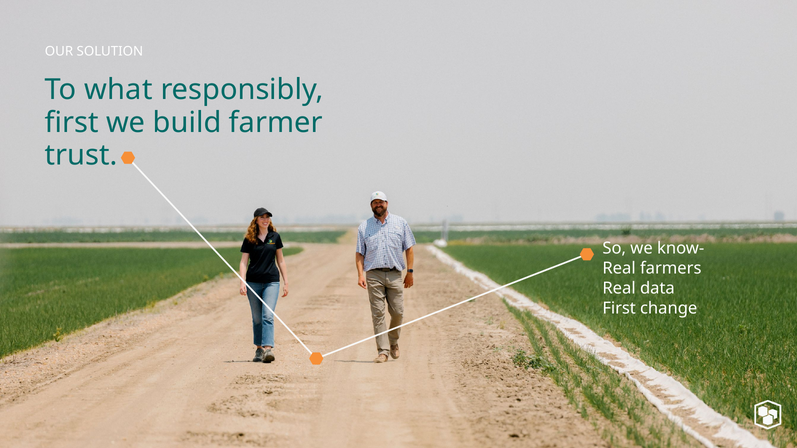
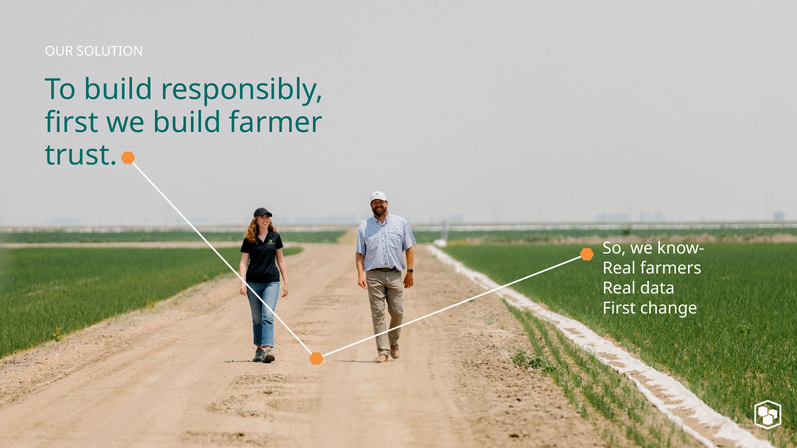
To what: what -> build
